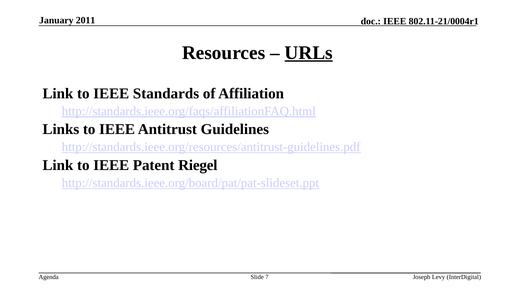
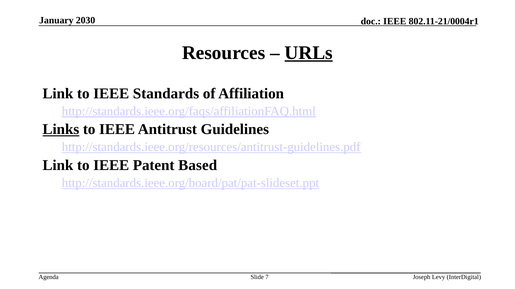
2011: 2011 -> 2030
Links underline: none -> present
Riegel: Riegel -> Based
